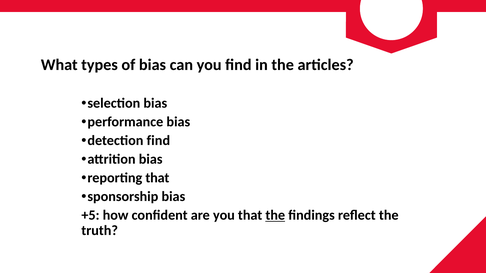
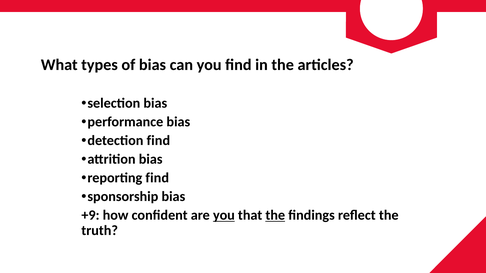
reporting that: that -> find
+5: +5 -> +9
you at (224, 216) underline: none -> present
